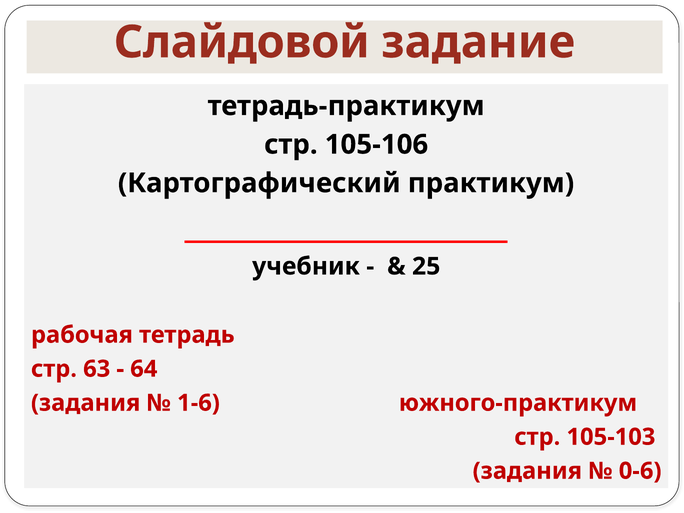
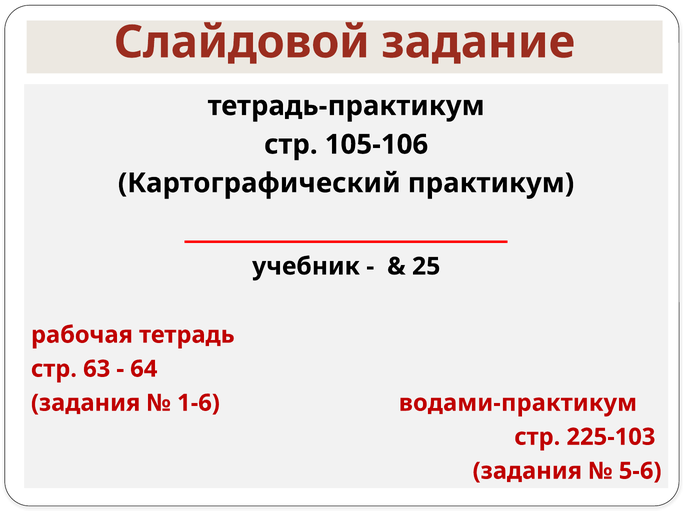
южного-практикум: южного-практикум -> водами-практикум
105-103: 105-103 -> 225-103
0-6: 0-6 -> 5-6
